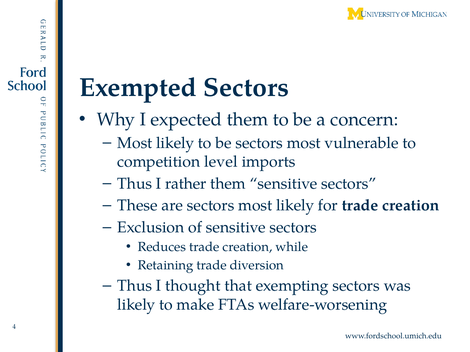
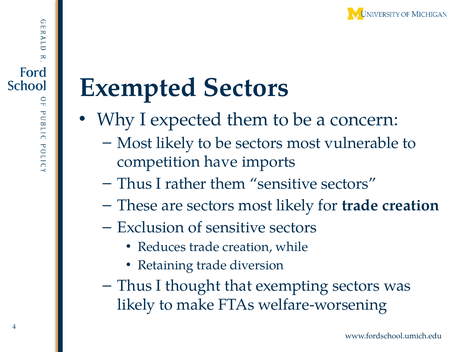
level: level -> have
